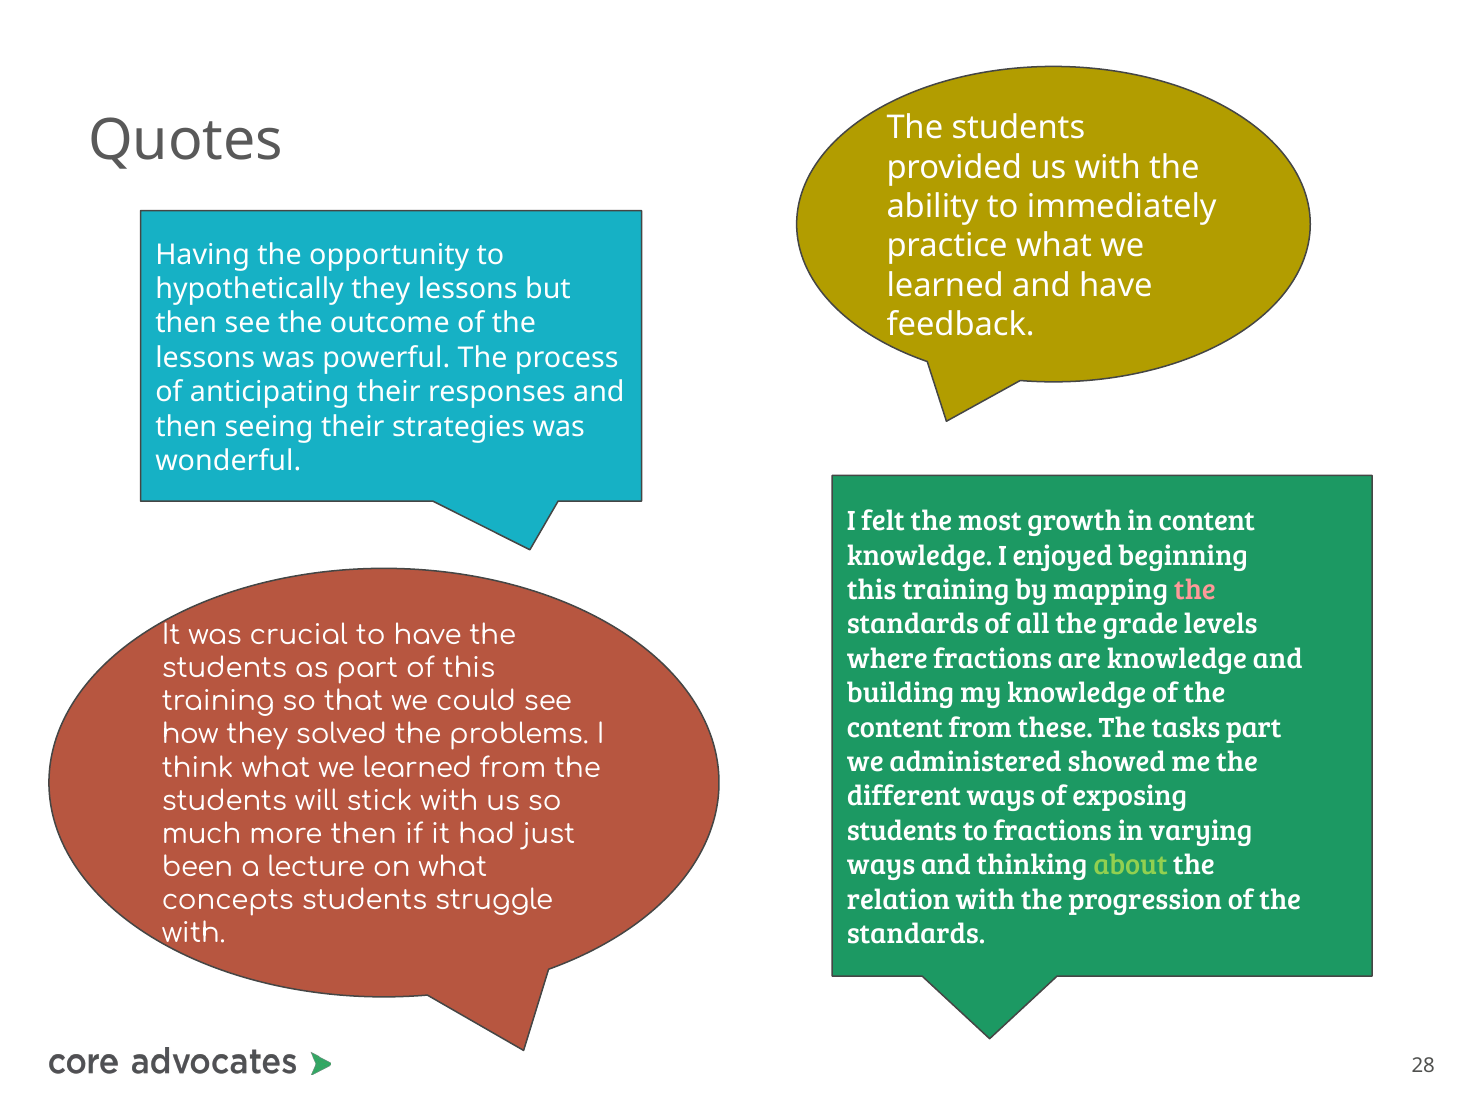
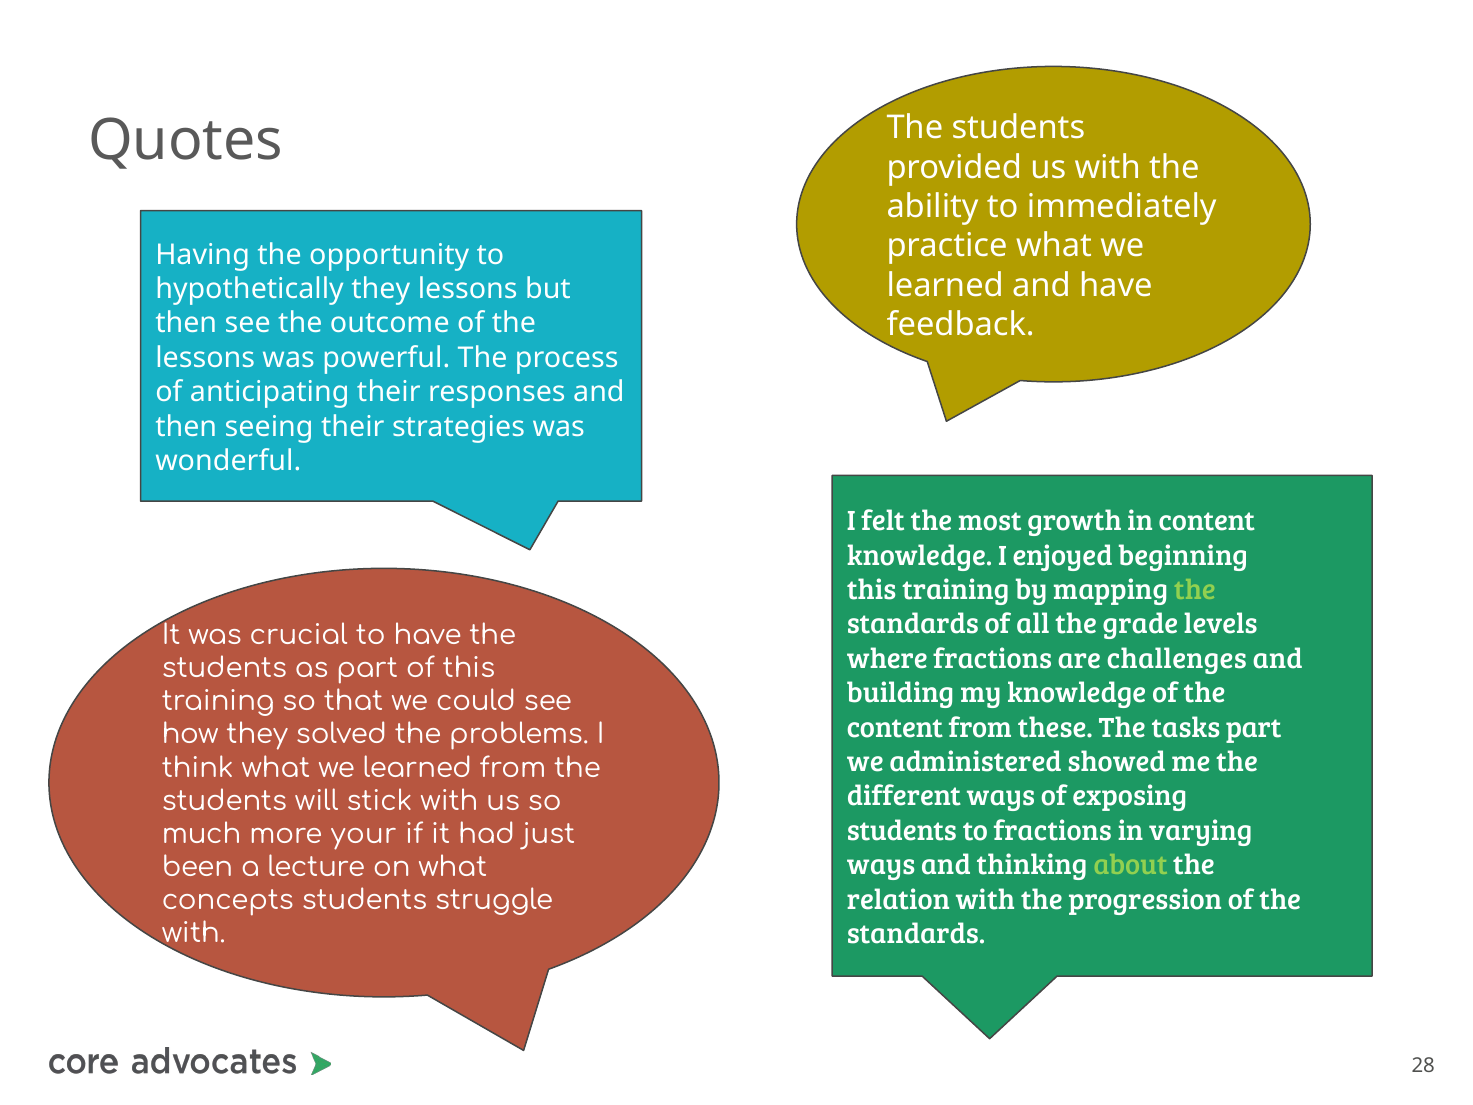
the at (1195, 590) colour: pink -> light green
are knowledge: knowledge -> challenges
more then: then -> your
